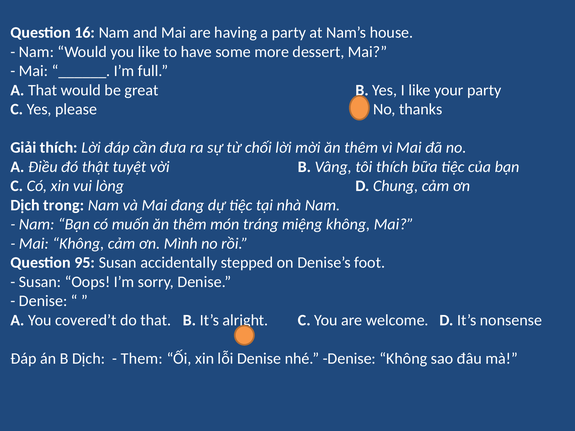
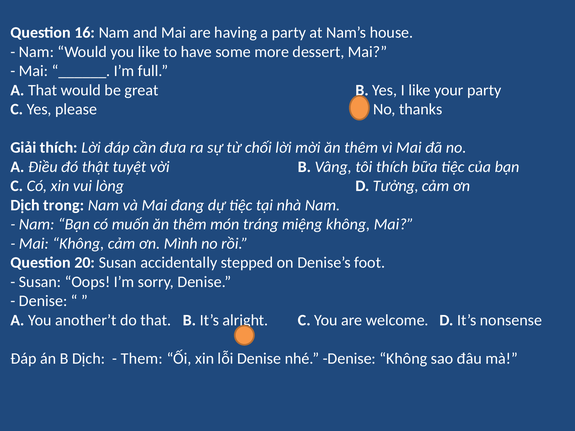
Chung: Chung -> Tưởng
95: 95 -> 20
covered’t: covered’t -> another’t
